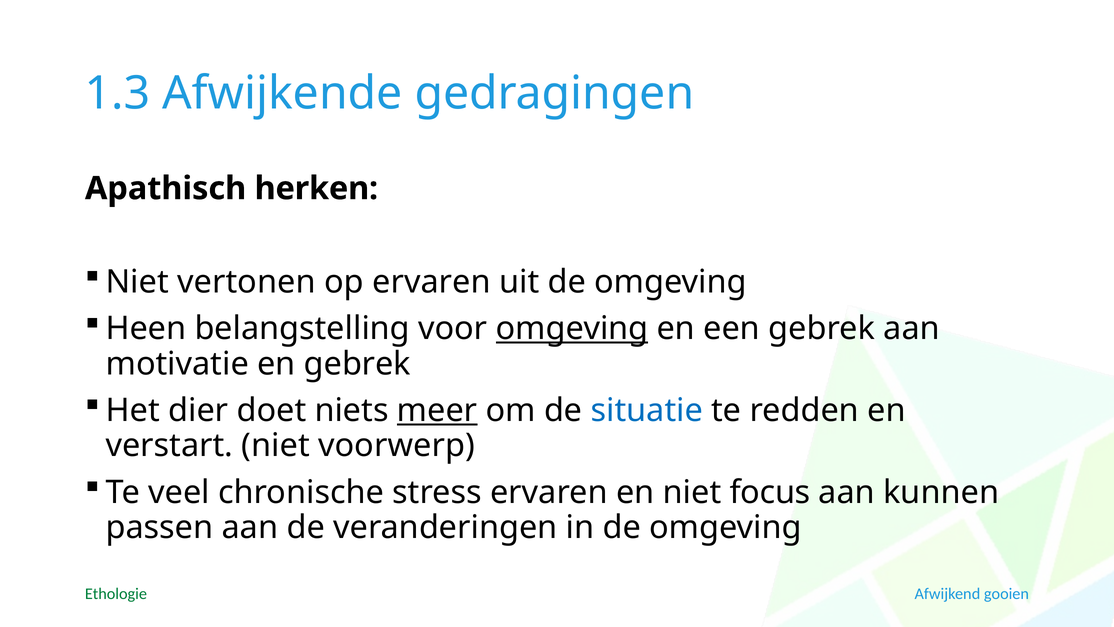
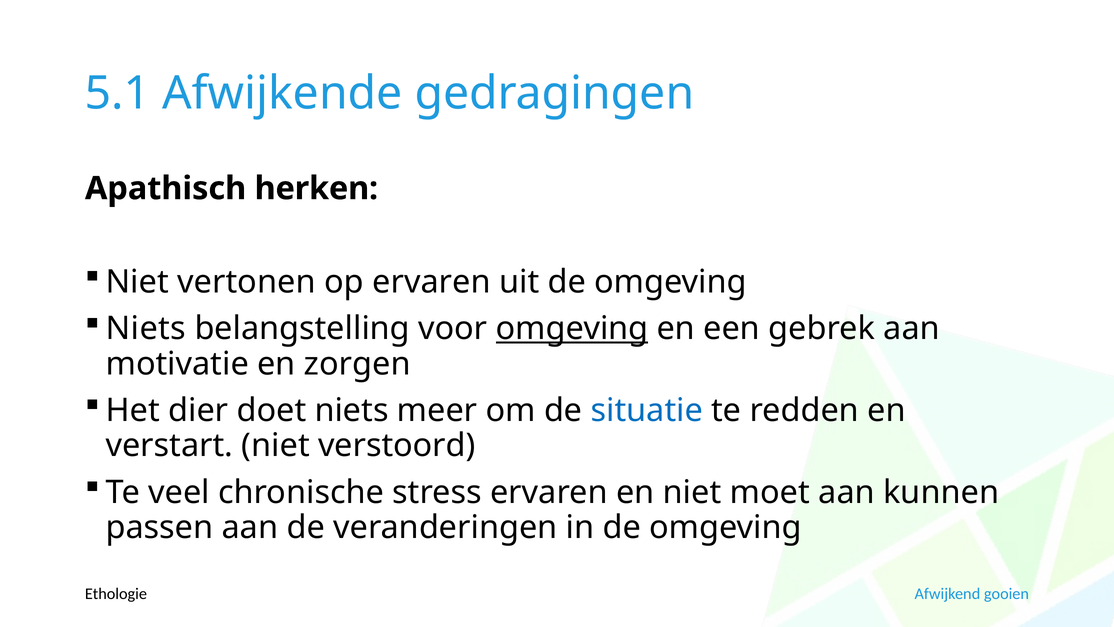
1.3: 1.3 -> 5.1
Heen at (146, 328): Heen -> Niets
en gebrek: gebrek -> zorgen
meer underline: present -> none
voorwerp: voorwerp -> verstoord
focus: focus -> moet
Ethologie colour: green -> black
